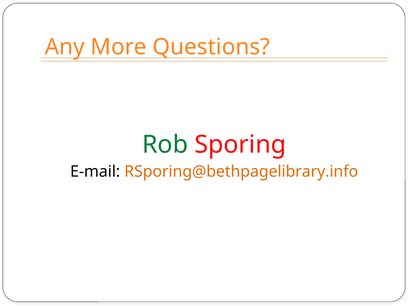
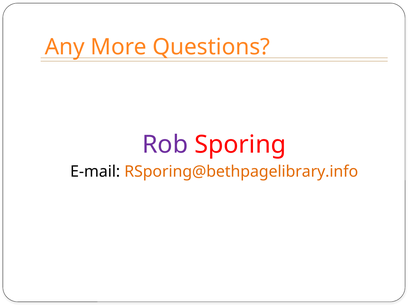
Rob colour: green -> purple
